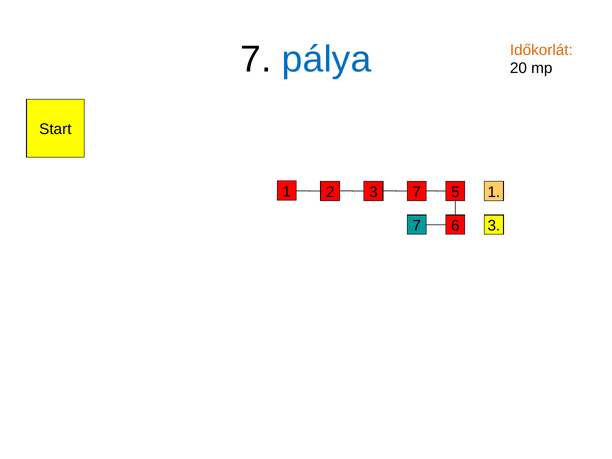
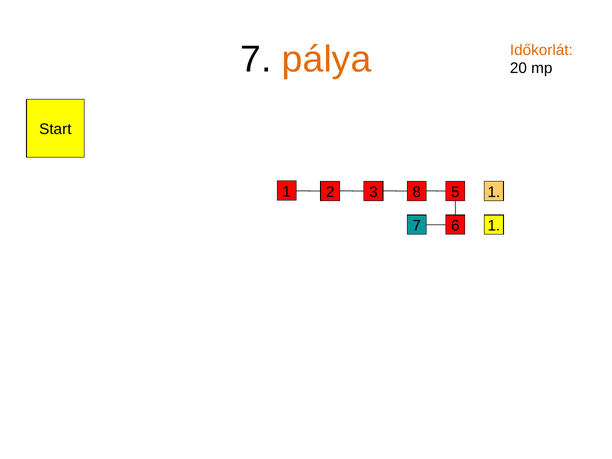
pálya colour: blue -> orange
3 7: 7 -> 8
6 3: 3 -> 1
